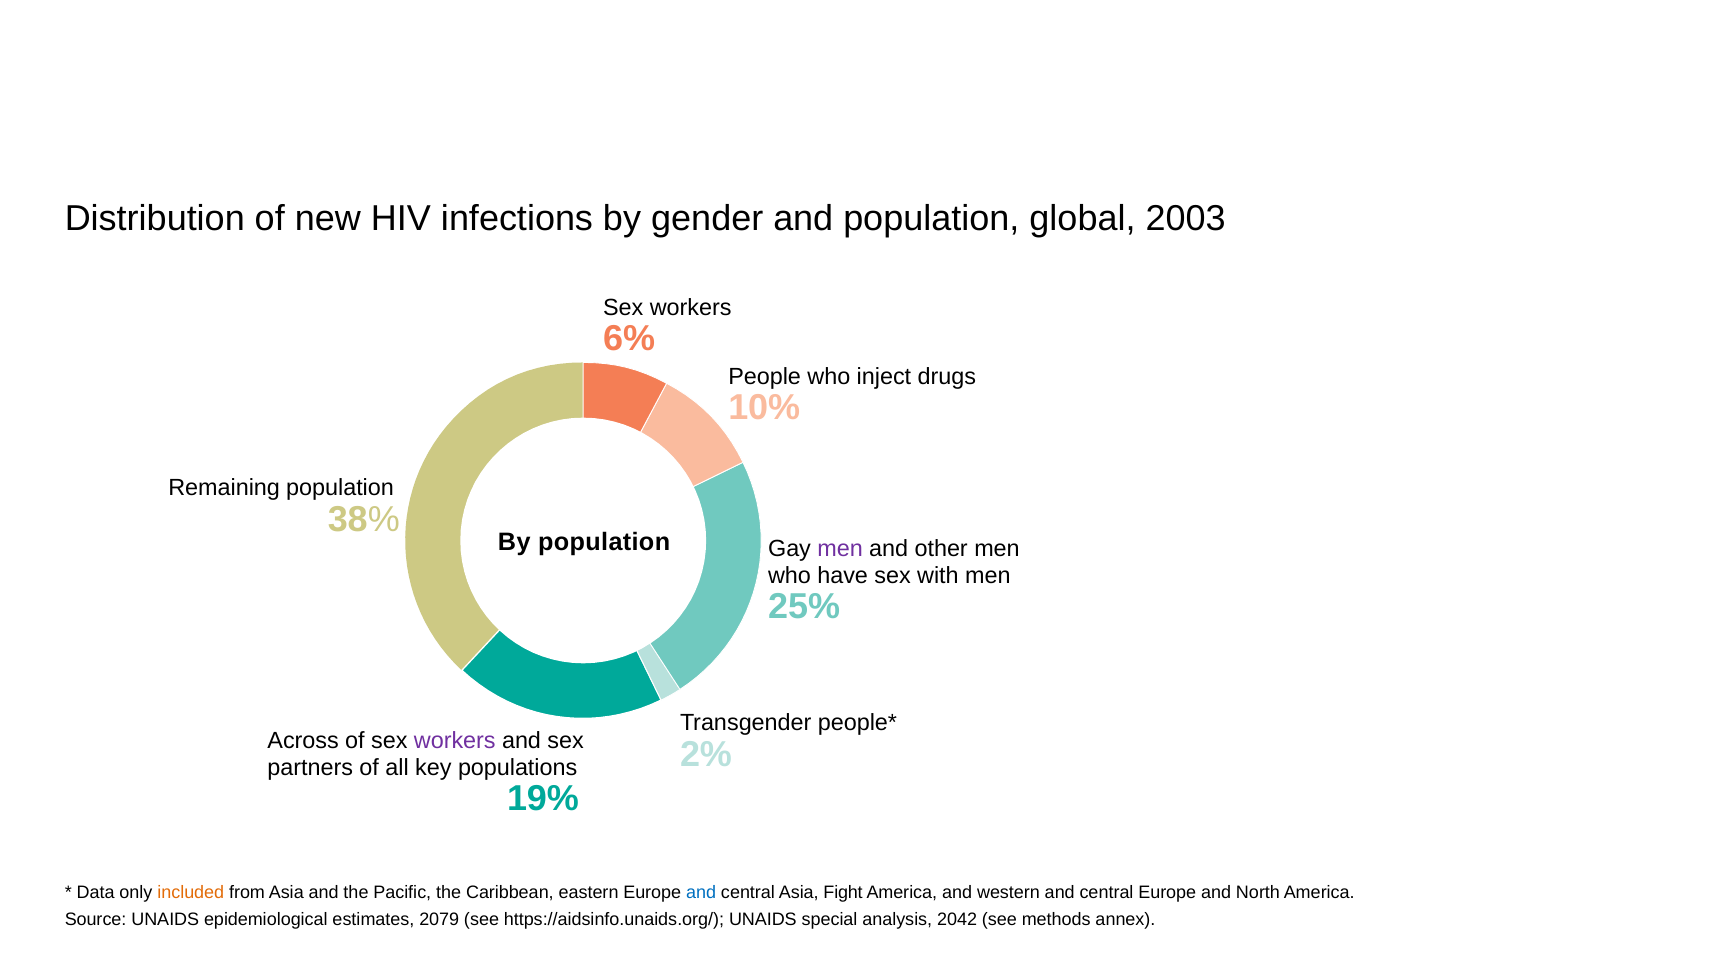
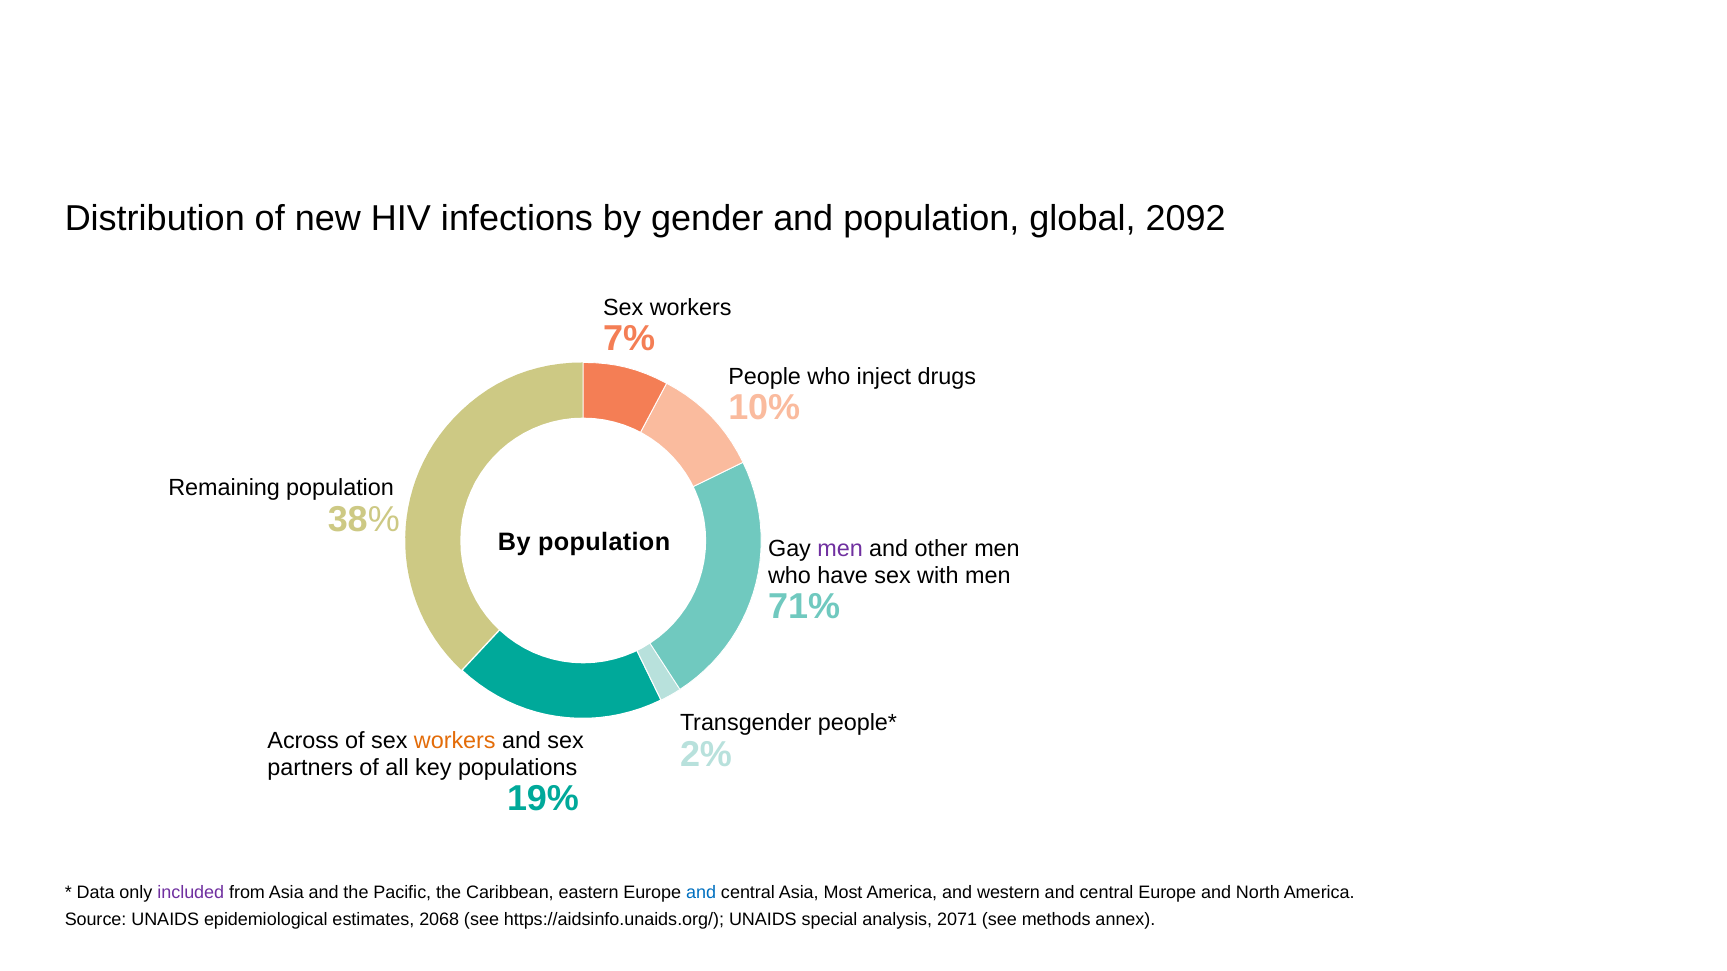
2003: 2003 -> 2092
6%: 6% -> 7%
25%: 25% -> 71%
workers at (455, 741) colour: purple -> orange
included colour: orange -> purple
Fight: Fight -> Most
2079: 2079 -> 2068
2042: 2042 -> 2071
